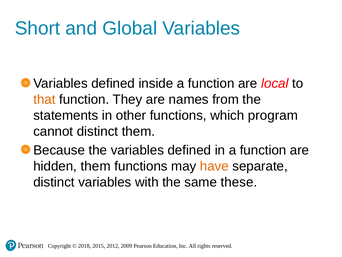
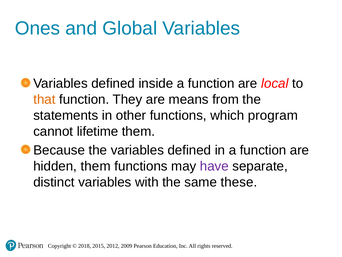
Short: Short -> Ones
names: names -> means
cannot distinct: distinct -> lifetime
have colour: orange -> purple
